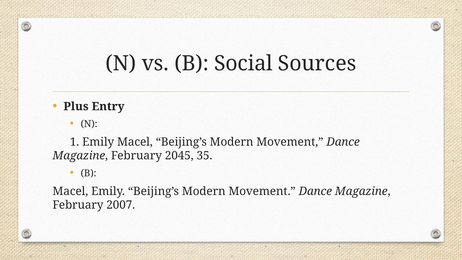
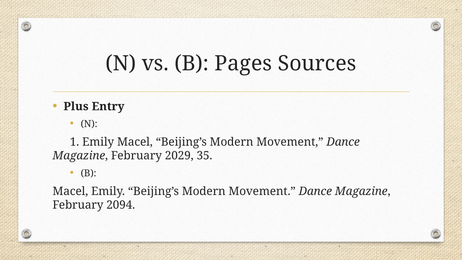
Social: Social -> Pages
2045: 2045 -> 2029
2007: 2007 -> 2094
